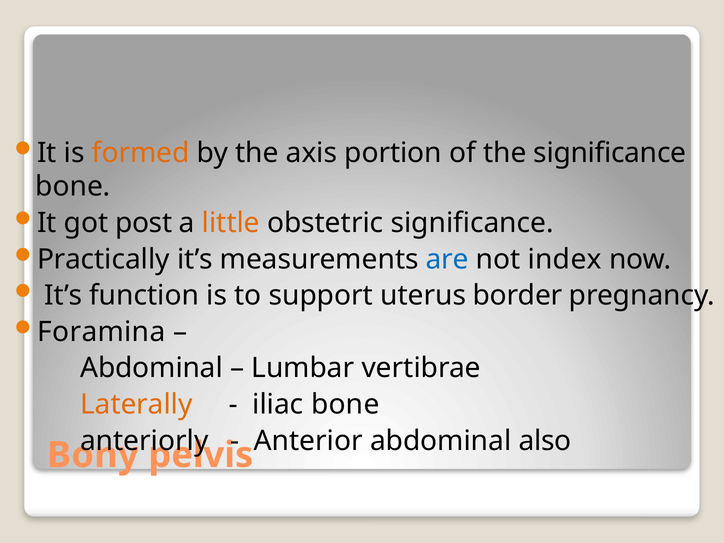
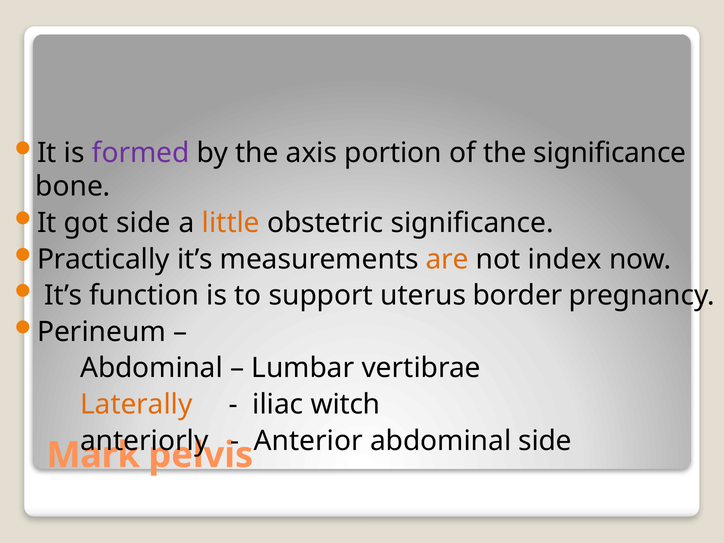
formed colour: orange -> purple
got post: post -> side
are colour: blue -> orange
Foramina: Foramina -> Perineum
iliac bone: bone -> witch
abdominal also: also -> side
Bony: Bony -> Mark
